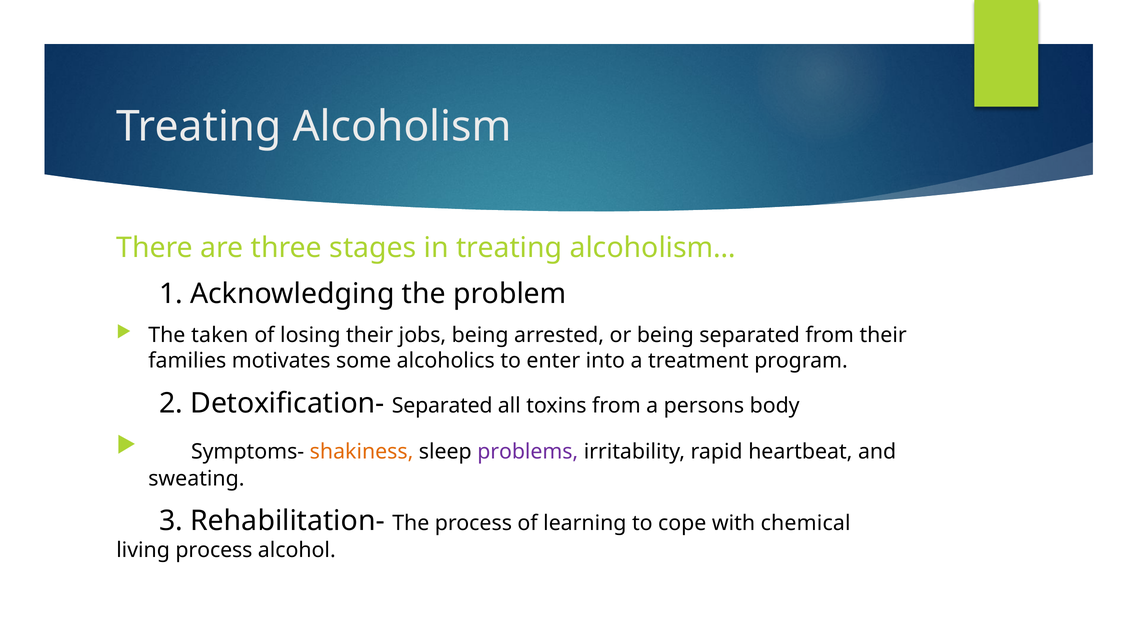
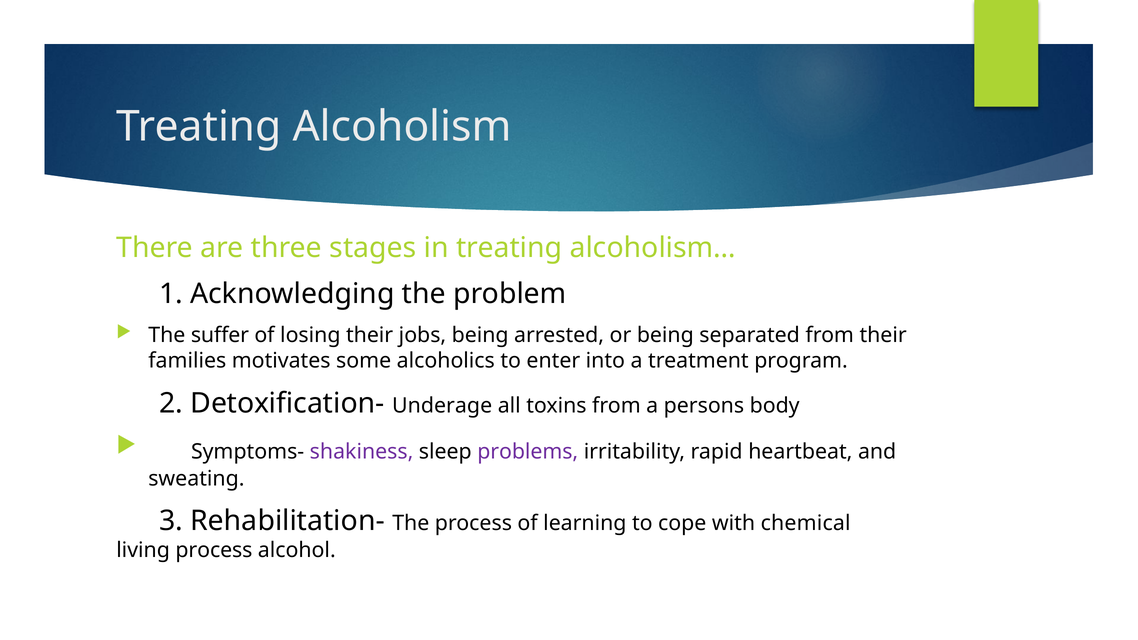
taken: taken -> suffer
Detoxification- Separated: Separated -> Underage
shakiness colour: orange -> purple
